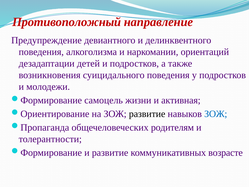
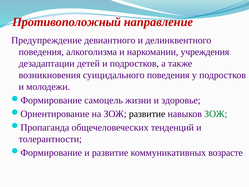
ориентаций: ориентаций -> учреждения
активная: активная -> здоровье
ЗОЖ at (216, 114) colour: blue -> green
родителям: родителям -> тенденций
